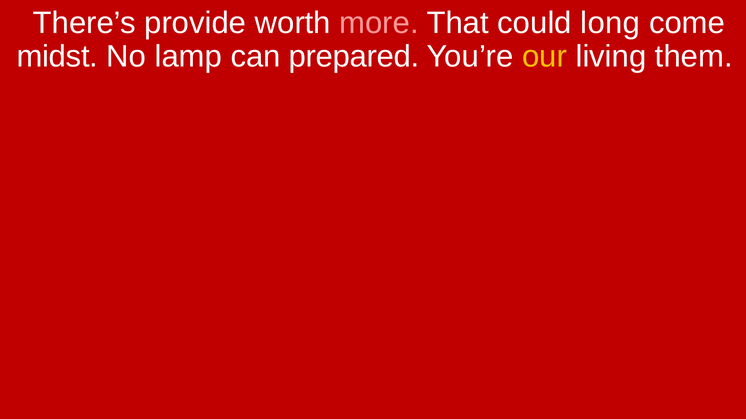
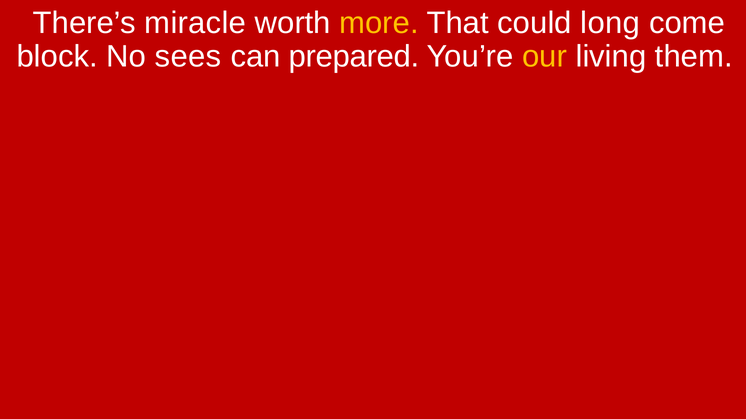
provide: provide -> miracle
more colour: pink -> yellow
midst: midst -> block
lamp: lamp -> sees
